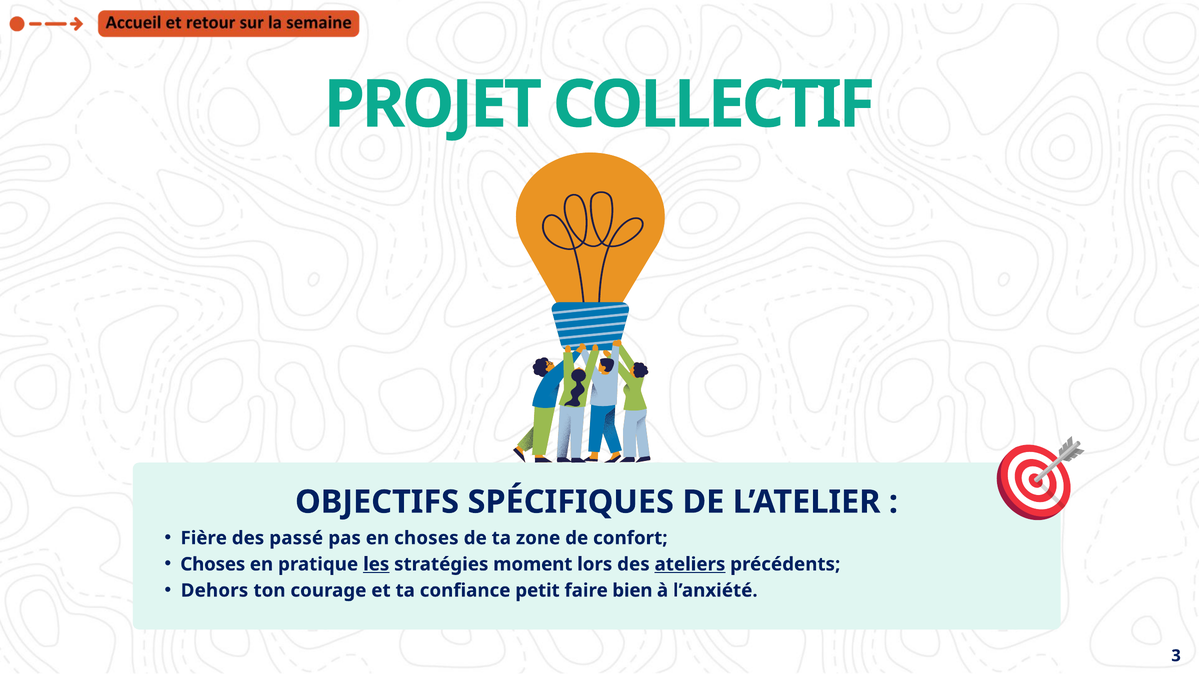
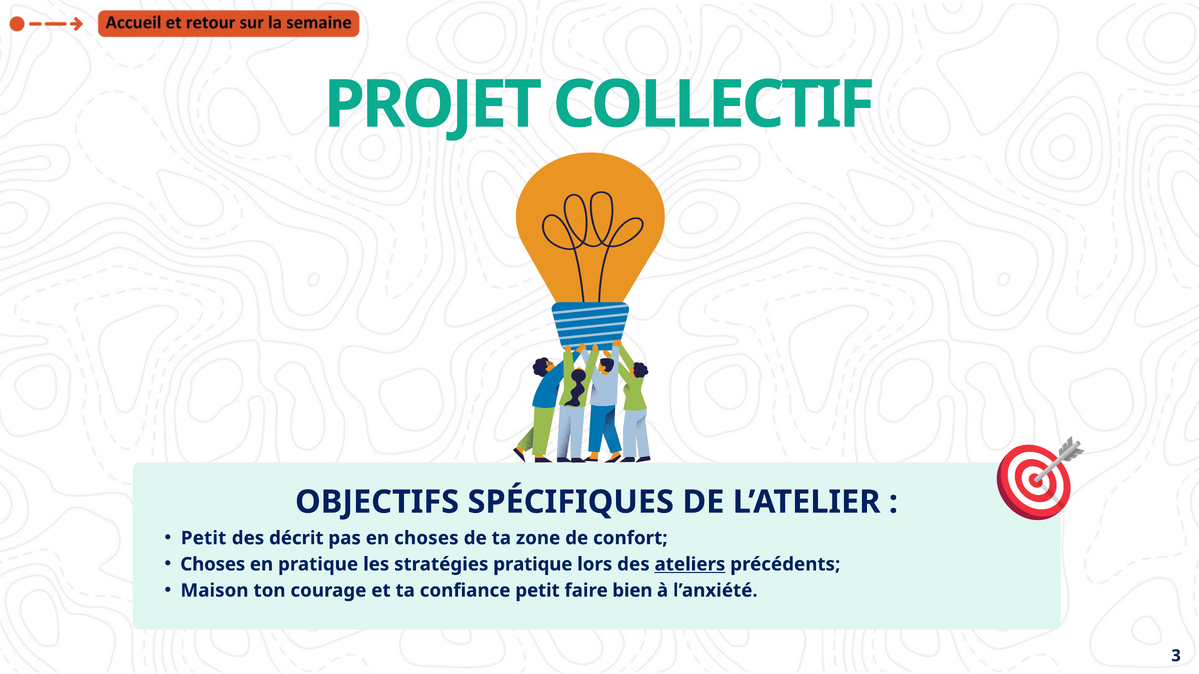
Fière at (204, 538): Fière -> Petit
passé: passé -> décrit
les underline: present -> none
stratégies moment: moment -> pratique
Dehors: Dehors -> Maison
